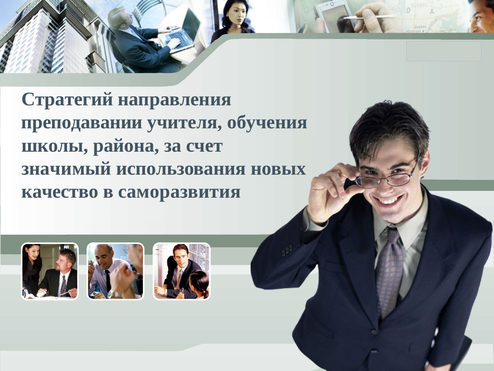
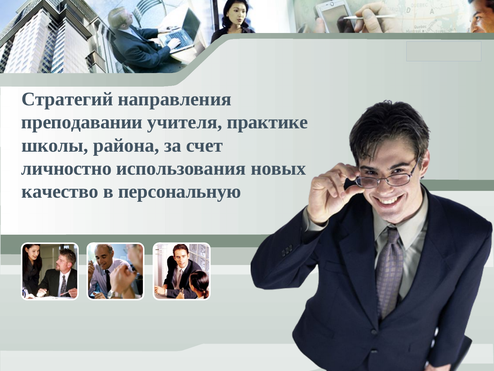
обучения: обучения -> практике
значимый: значимый -> личностно
саморазвития: саморазвития -> персональную
